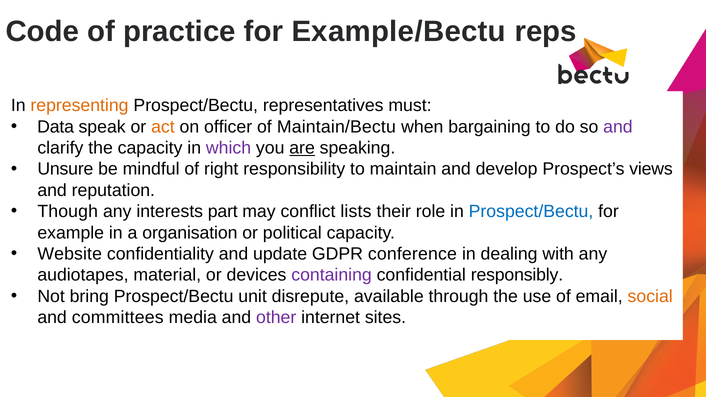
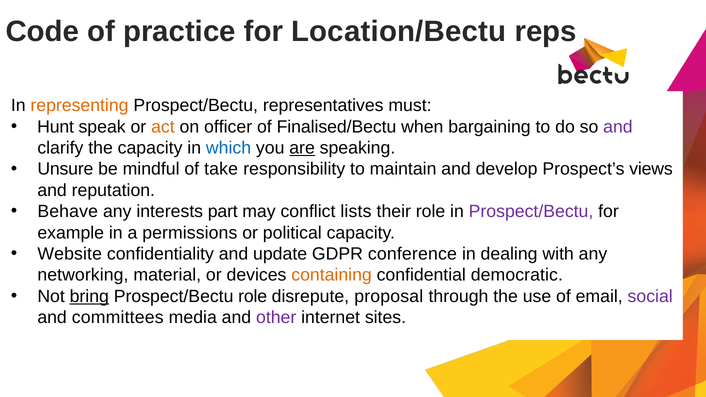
Example/Bectu: Example/Bectu -> Location/Bectu
Data: Data -> Hunt
Maintain/Bectu: Maintain/Bectu -> Finalised/Bectu
which colour: purple -> blue
right: right -> take
Though: Though -> Behave
Prospect/Bectu at (531, 212) colour: blue -> purple
organisation: organisation -> permissions
audiotapes: audiotapes -> networking
containing colour: purple -> orange
responsibly: responsibly -> democratic
bring underline: none -> present
Prospect/Bectu unit: unit -> role
available: available -> proposal
social colour: orange -> purple
